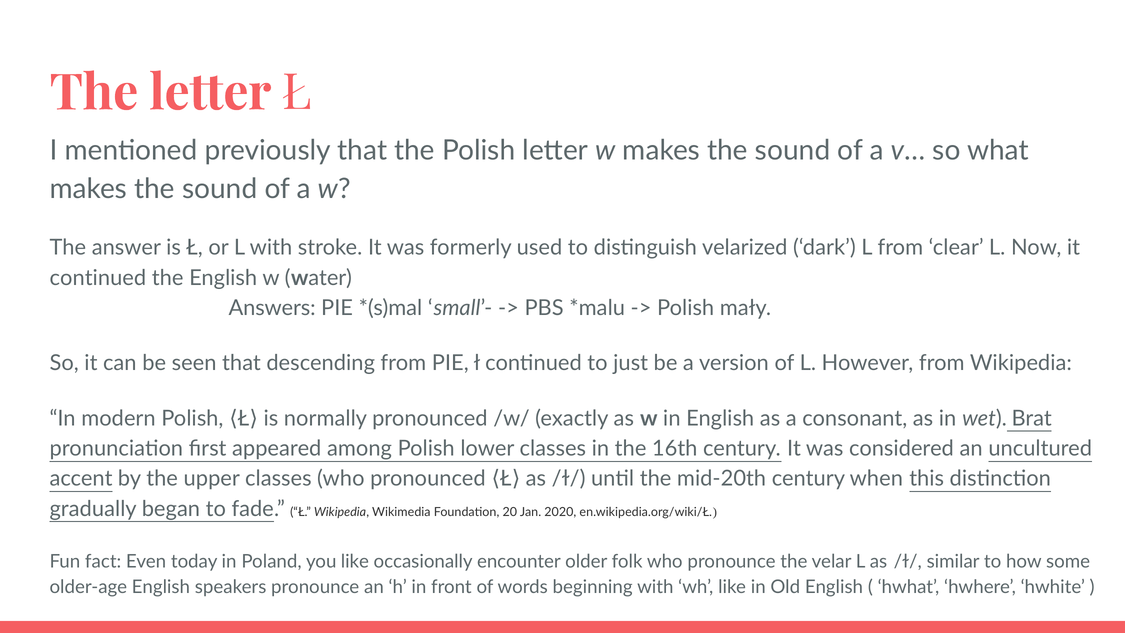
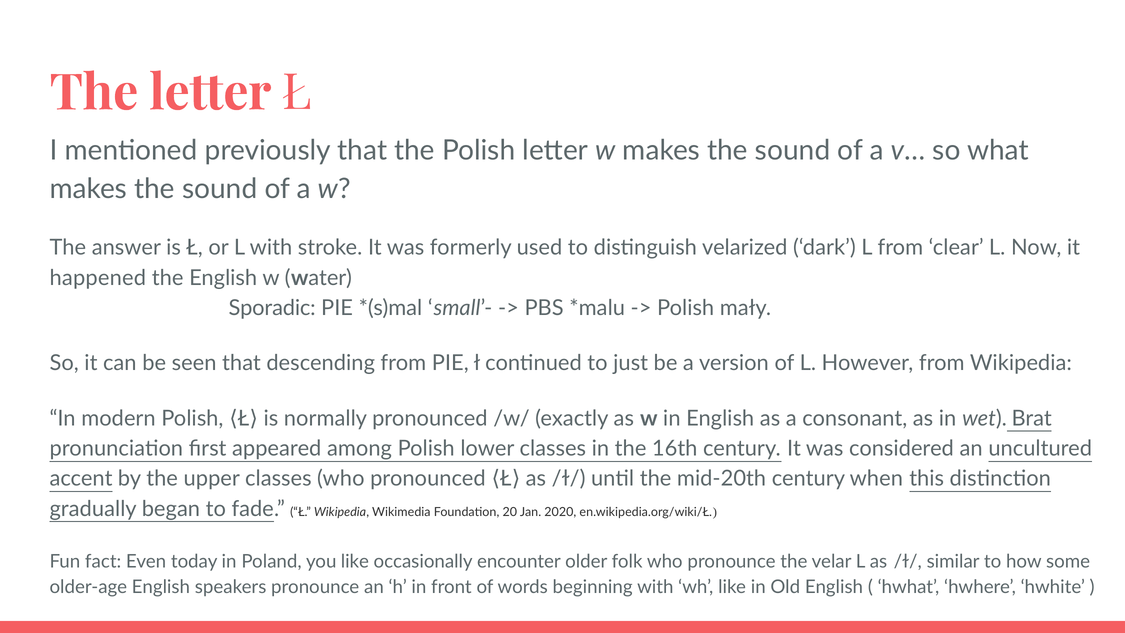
continued at (98, 278): continued -> happened
Answers: Answers -> Sporadic
